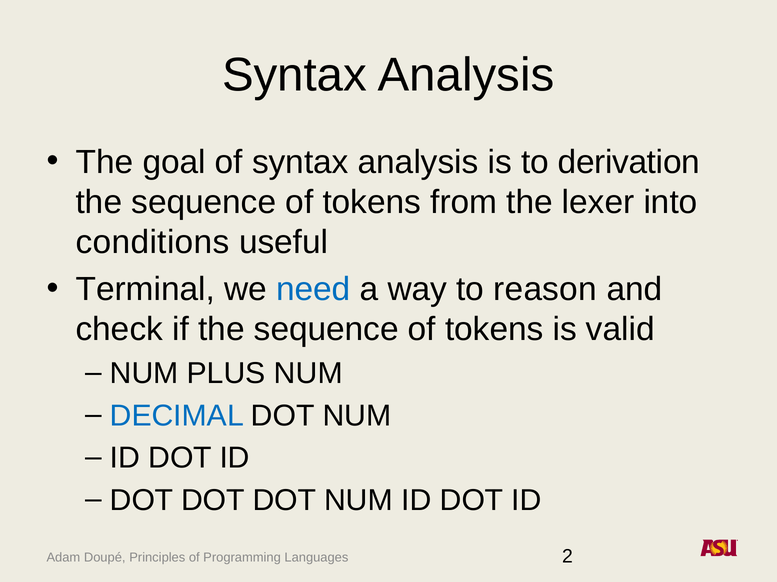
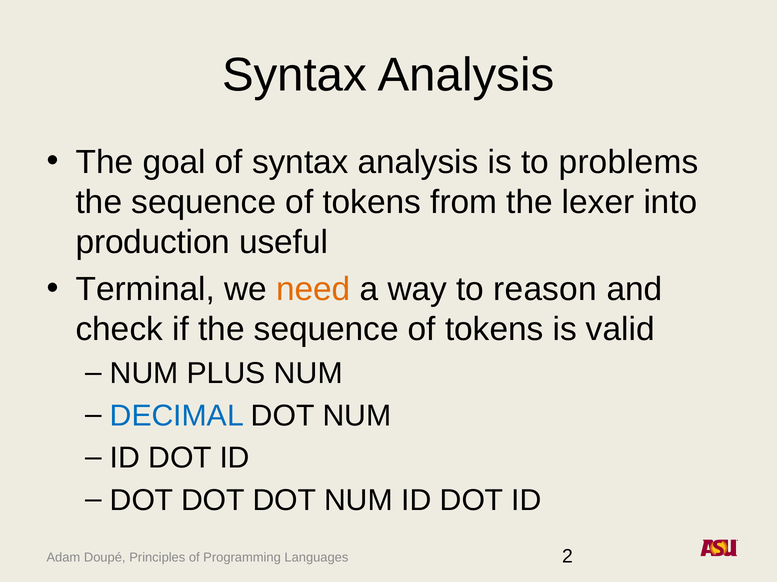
derivation: derivation -> problems
conditions: conditions -> production
need colour: blue -> orange
